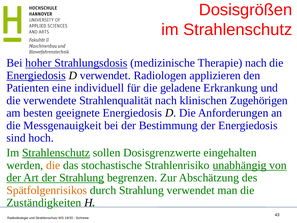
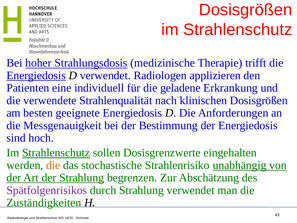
Therapie nach: nach -> trifft
klinischen Zugehörigen: Zugehörigen -> Dosisgrößen
Spätfolgenrisikos colour: orange -> purple
